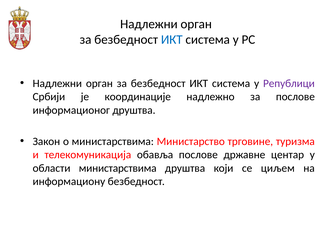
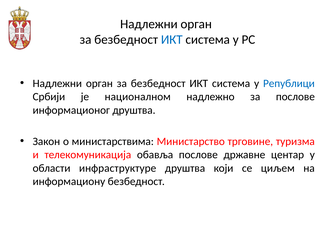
Републици colour: purple -> blue
координације: координације -> националном
области министарствима: министарствима -> инфраструктуре
